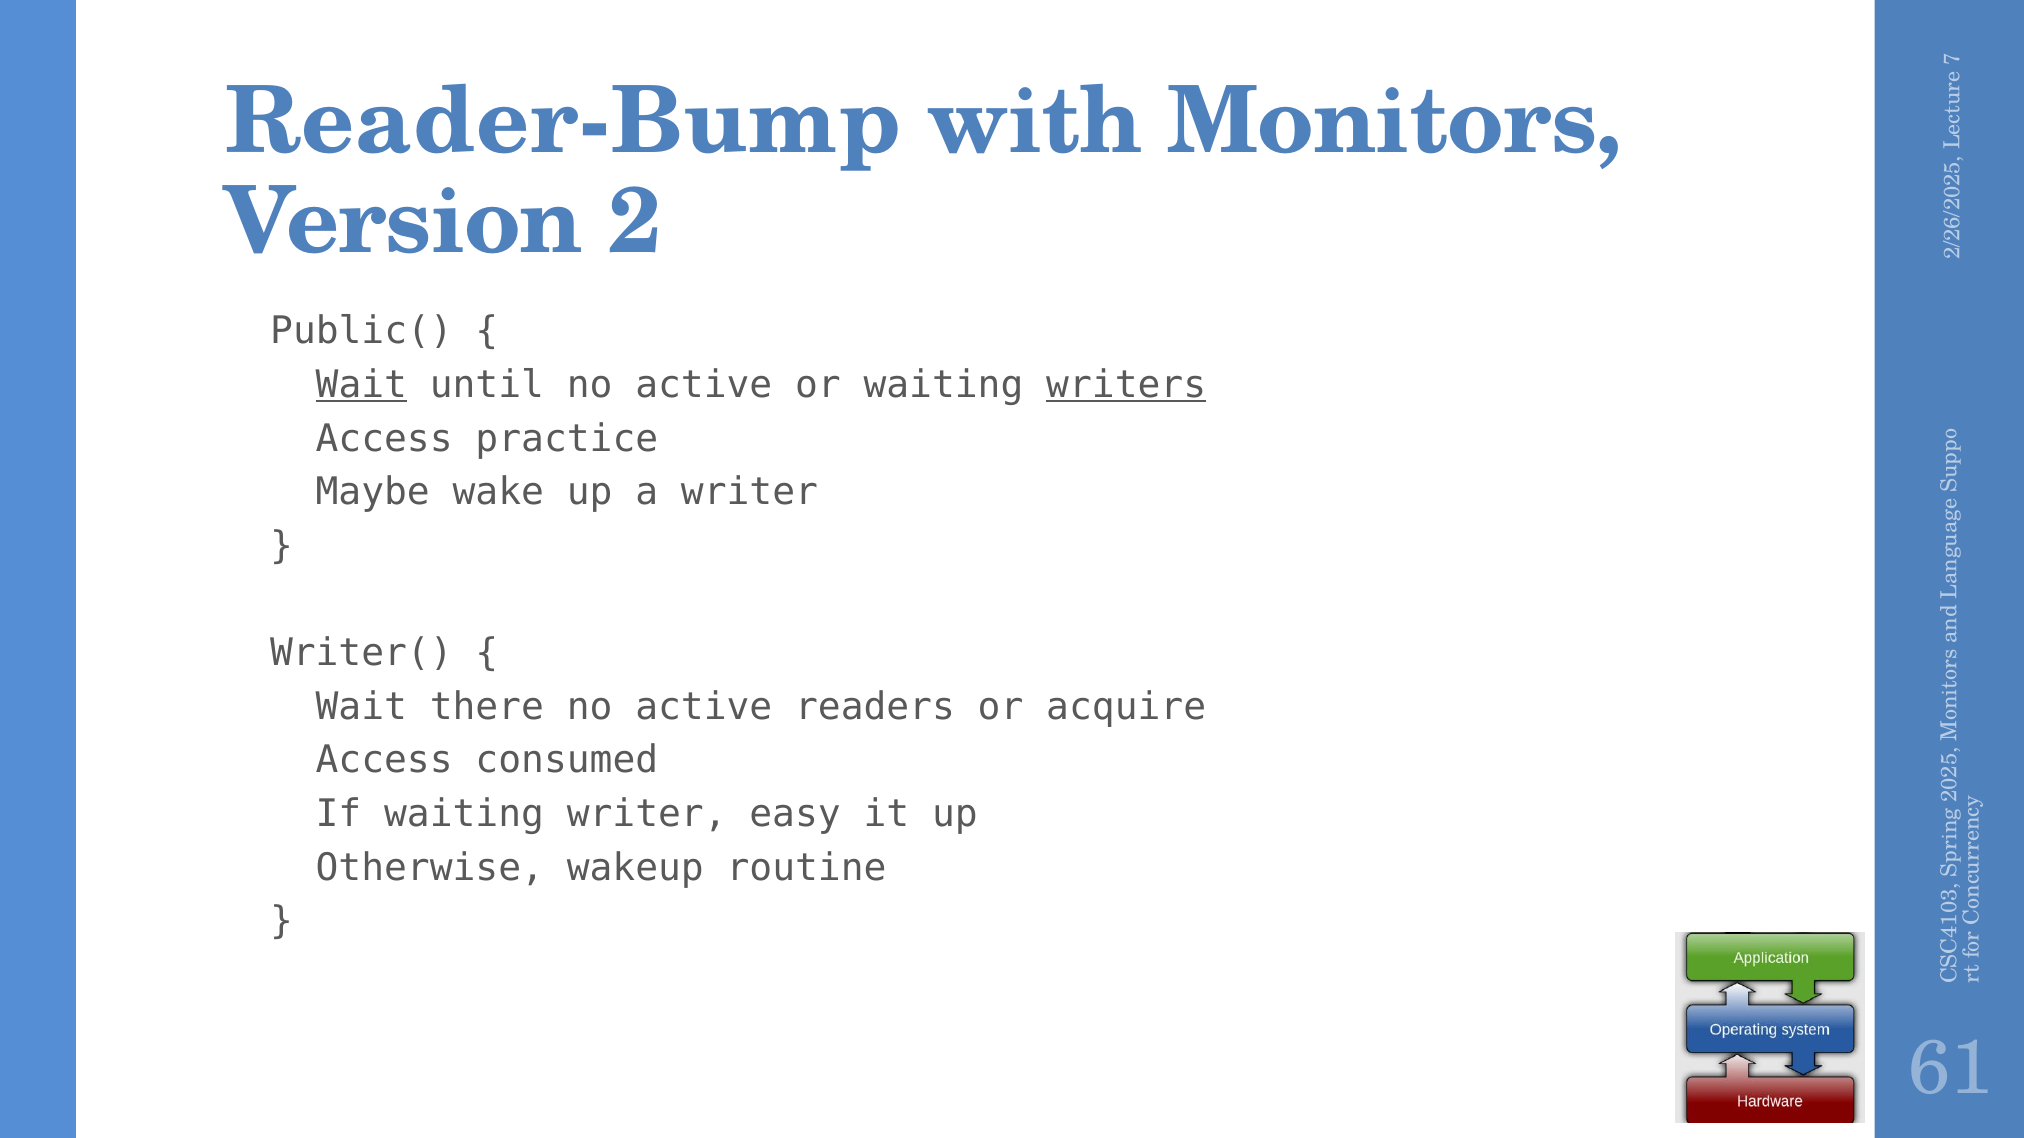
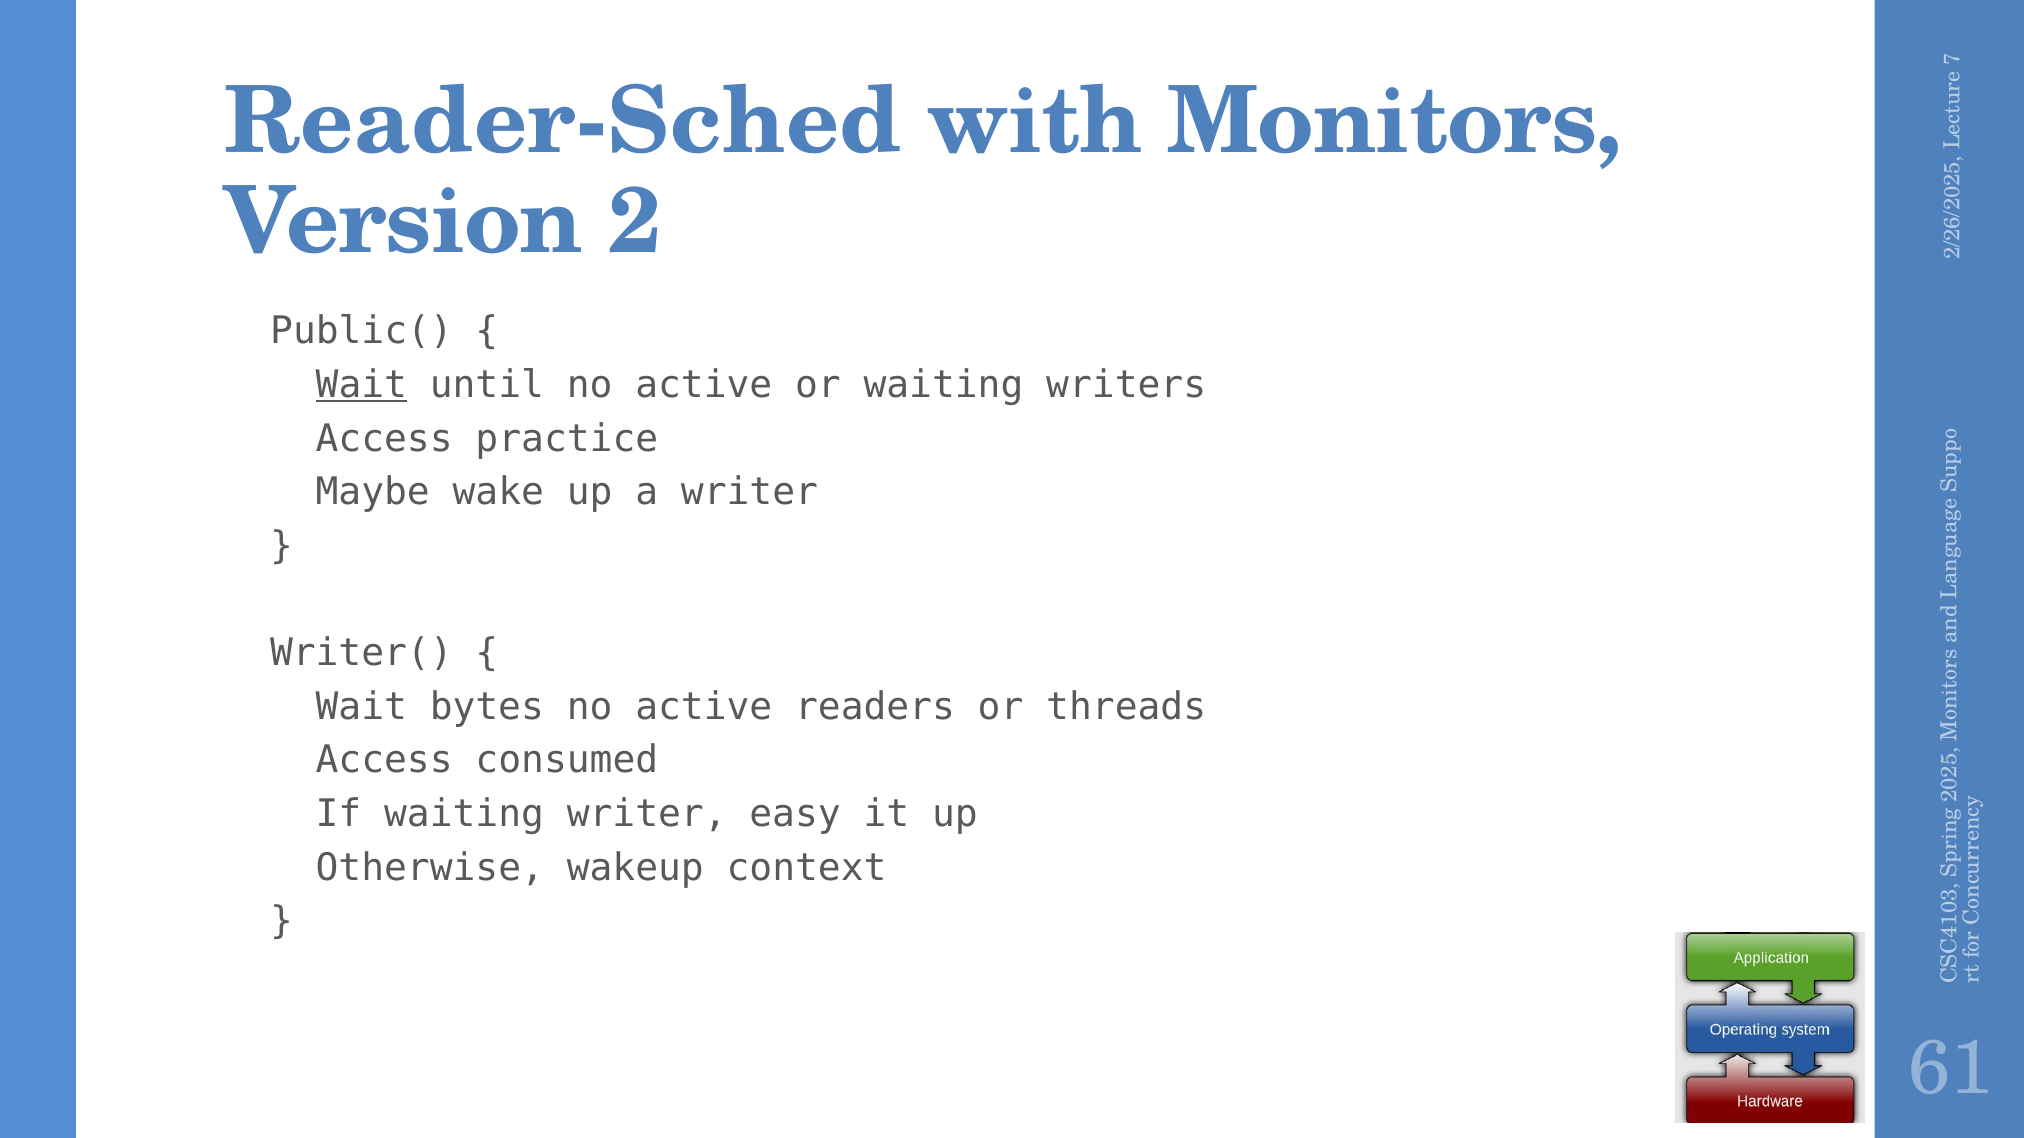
Reader-Bump: Reader-Bump -> Reader-Sched
writers underline: present -> none
there: there -> bytes
acquire: acquire -> threads
routine: routine -> context
